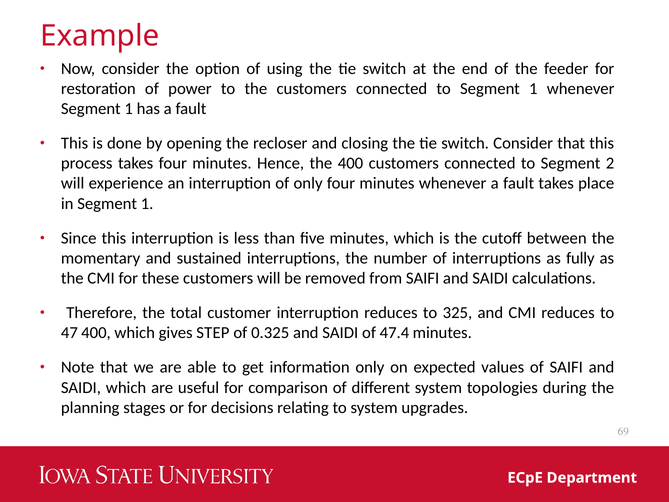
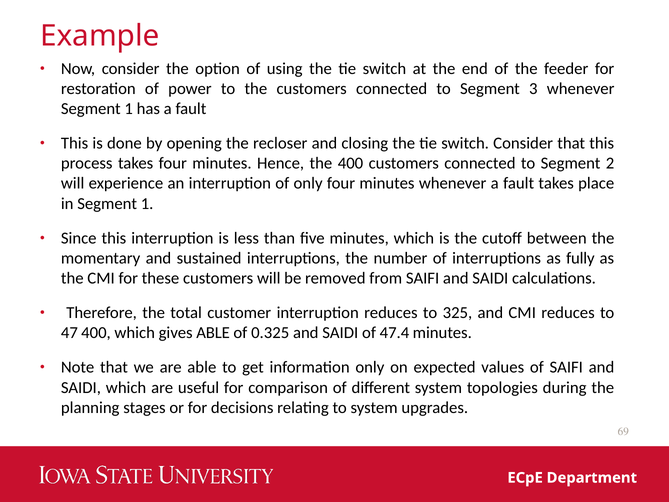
to Segment 1: 1 -> 3
gives STEP: STEP -> ABLE
